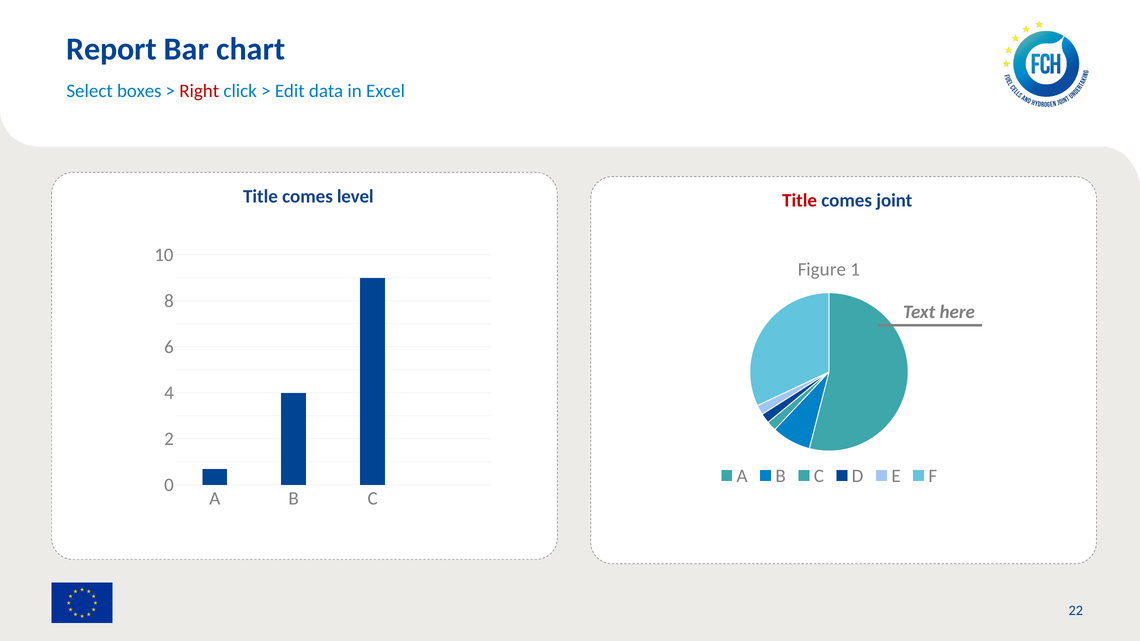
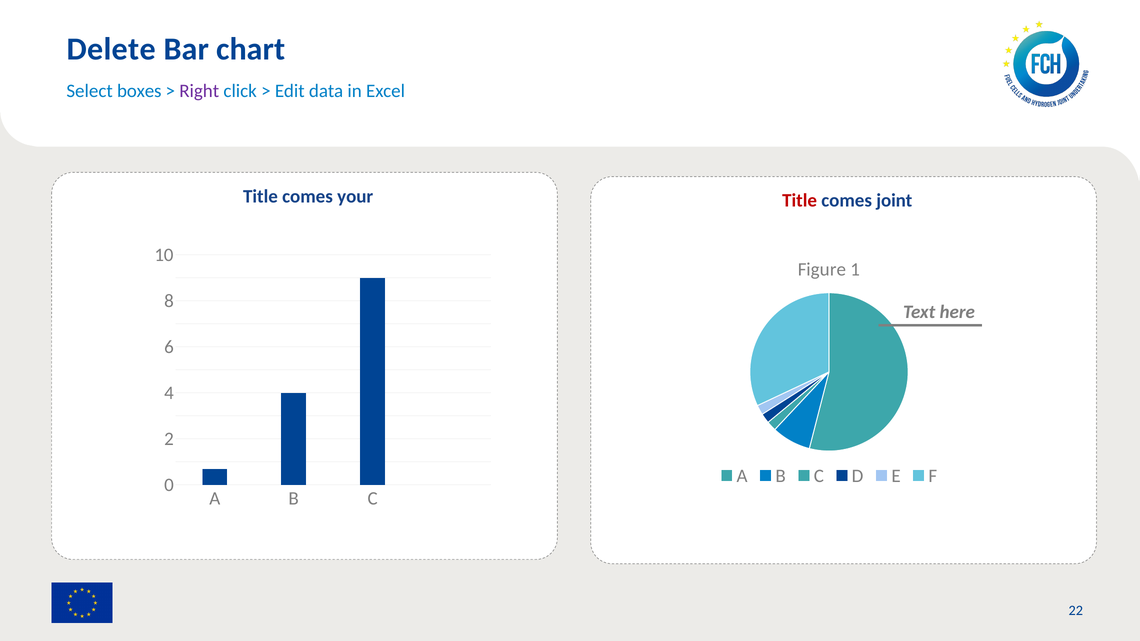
Report: Report -> Delete
Right colour: red -> purple
level: level -> your
